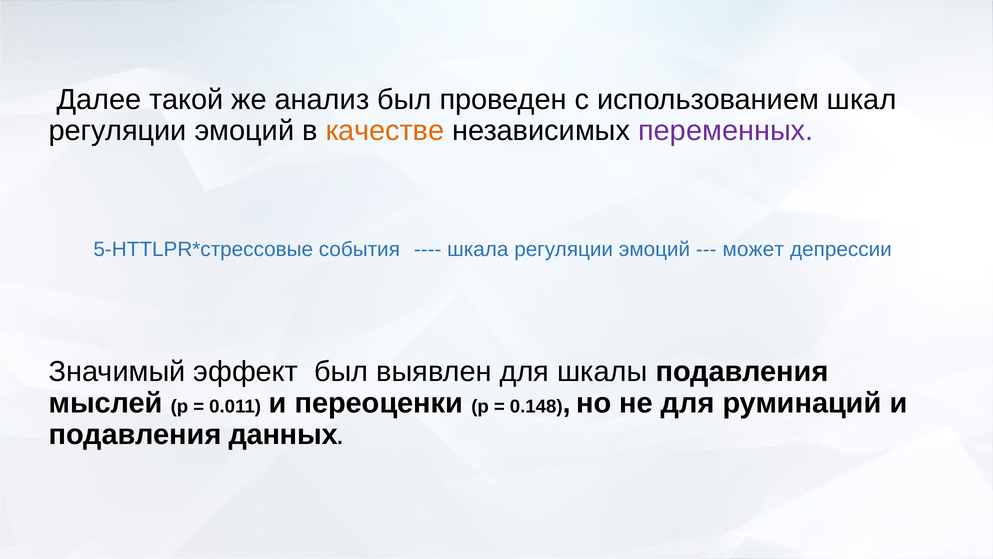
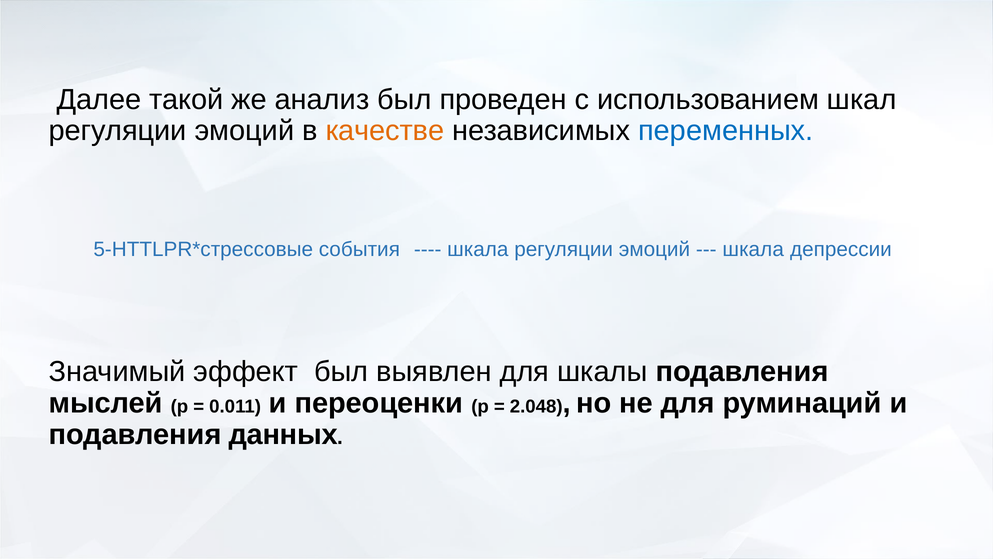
переменных colour: purple -> blue
может at (753, 249): может -> шкала
0.148: 0.148 -> 2.048
